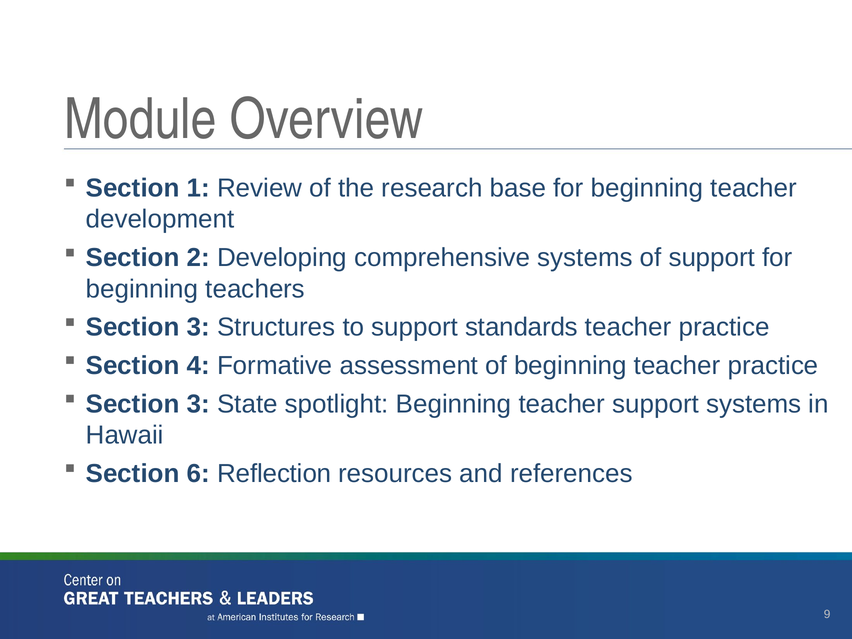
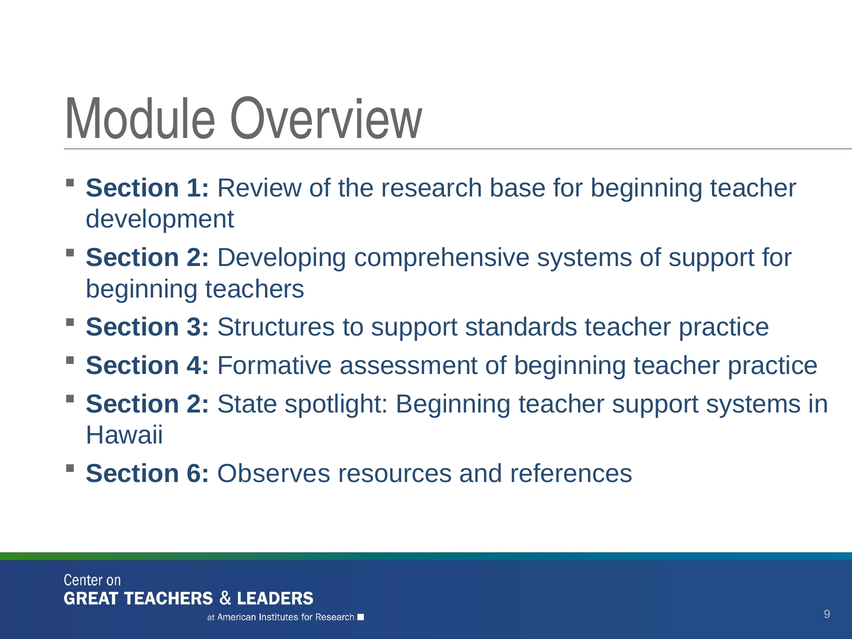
3 at (198, 404): 3 -> 2
Reflection: Reflection -> Observes
